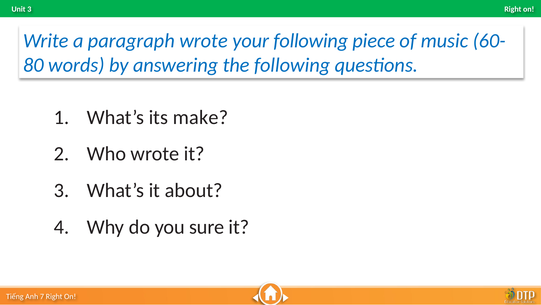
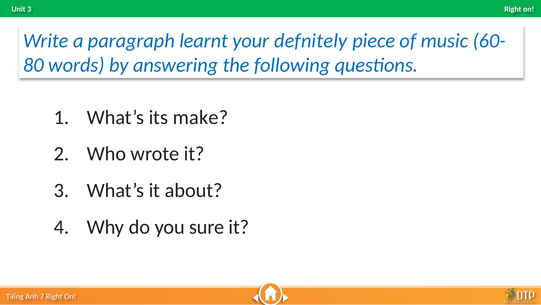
paragraph wrote: wrote -> learnt
your following: following -> defnitely
